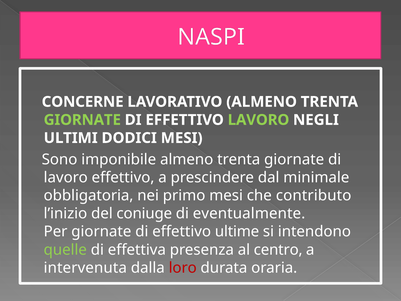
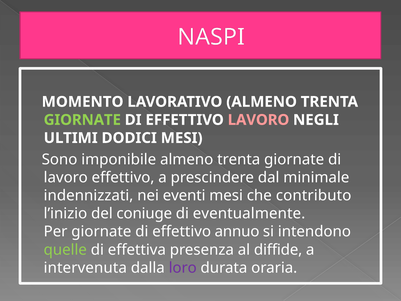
CONCERNE: CONCERNE -> MOMENTO
LAVORO at (259, 120) colour: light green -> pink
obbligatoria: obbligatoria -> indennizzati
primo: primo -> eventi
ultime: ultime -> annuo
centro: centro -> diffide
loro colour: red -> purple
